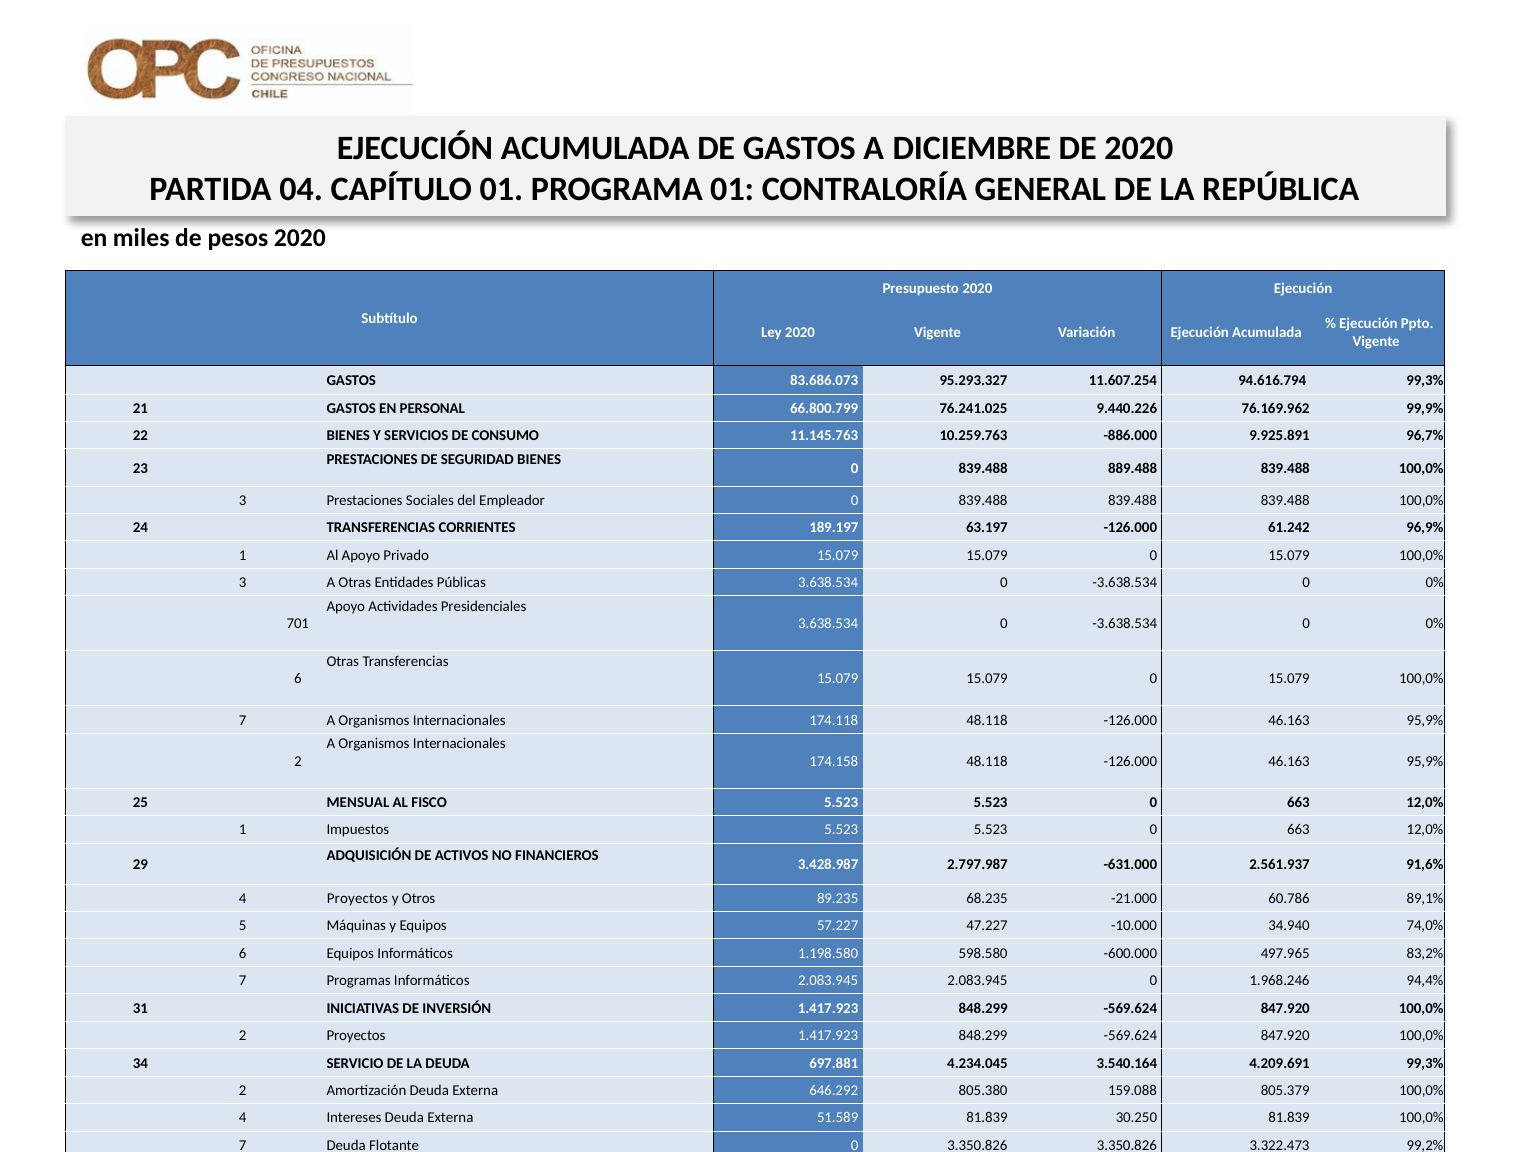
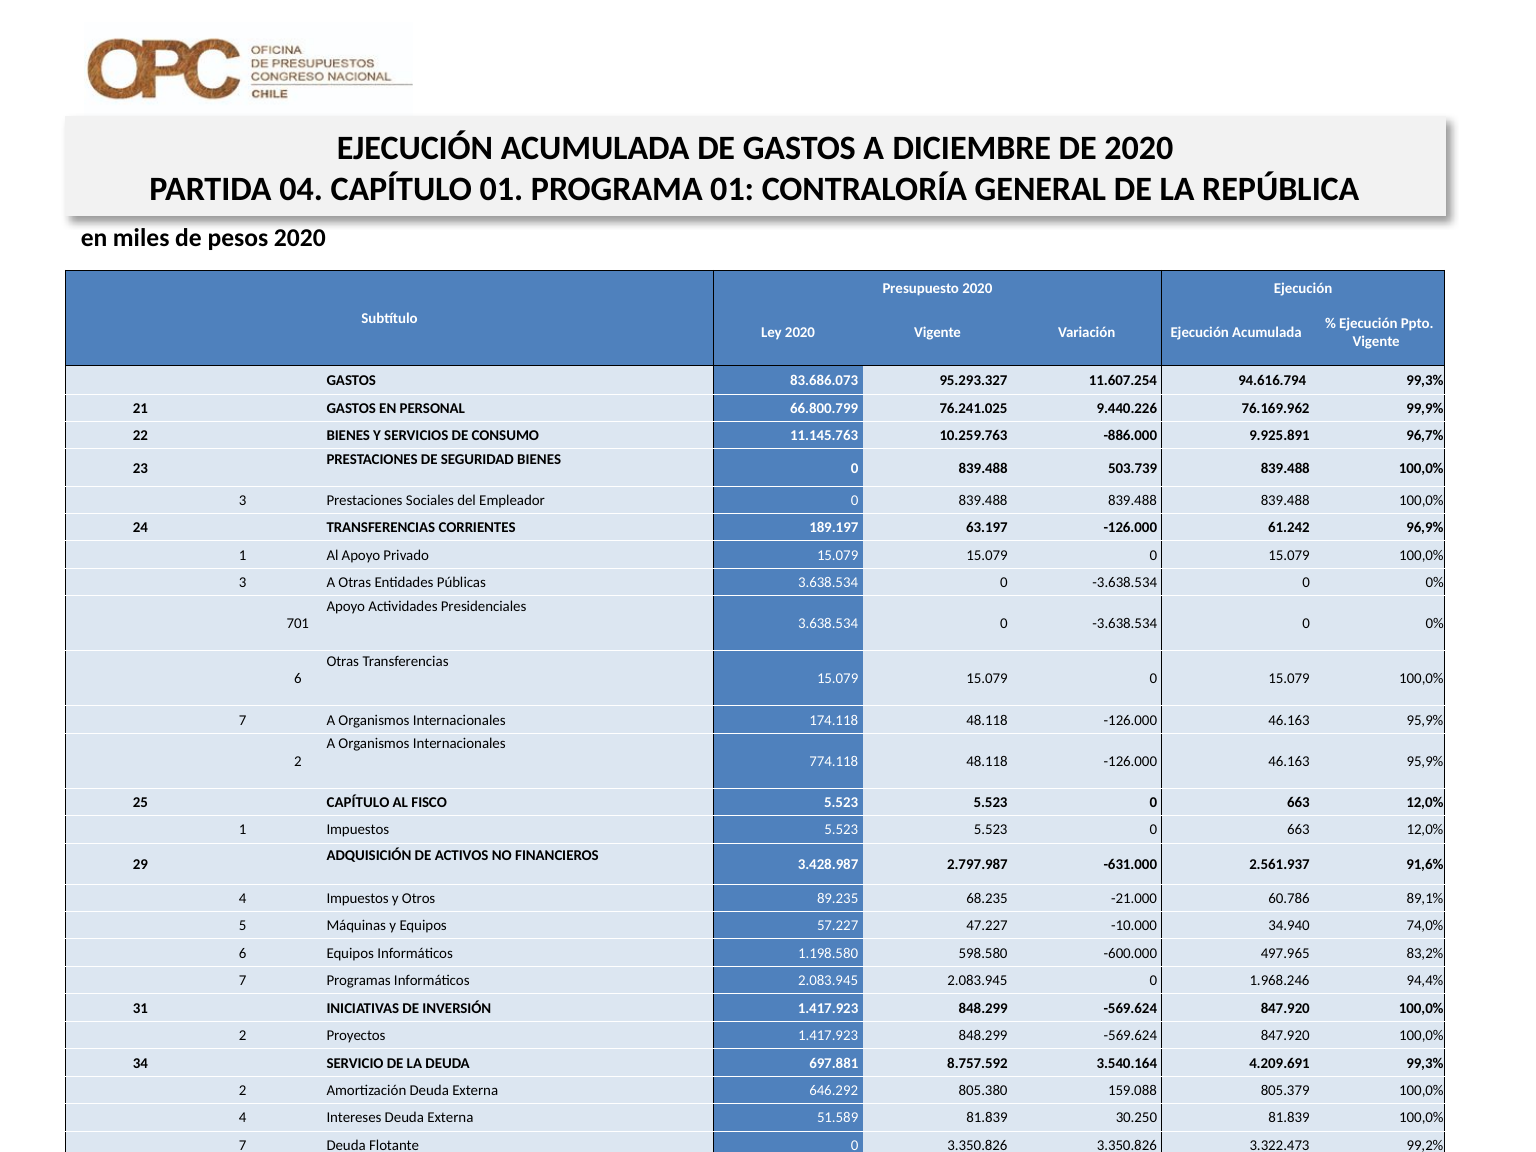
889.488: 889.488 -> 503.739
174.158: 174.158 -> 774.118
25 MENSUAL: MENSUAL -> CAPÍTULO
4 Proyectos: Proyectos -> Impuestos
4.234.045: 4.234.045 -> 8.757.592
